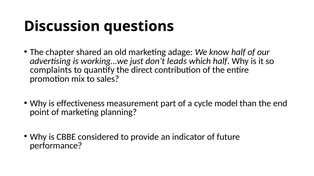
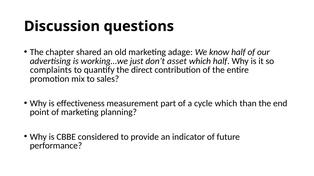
leads: leads -> asset
cycle model: model -> which
